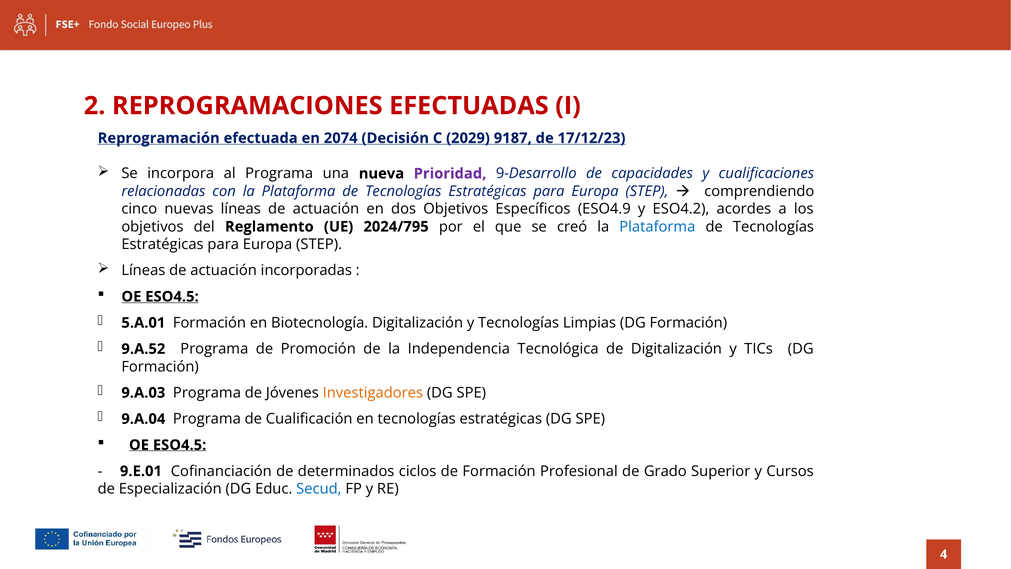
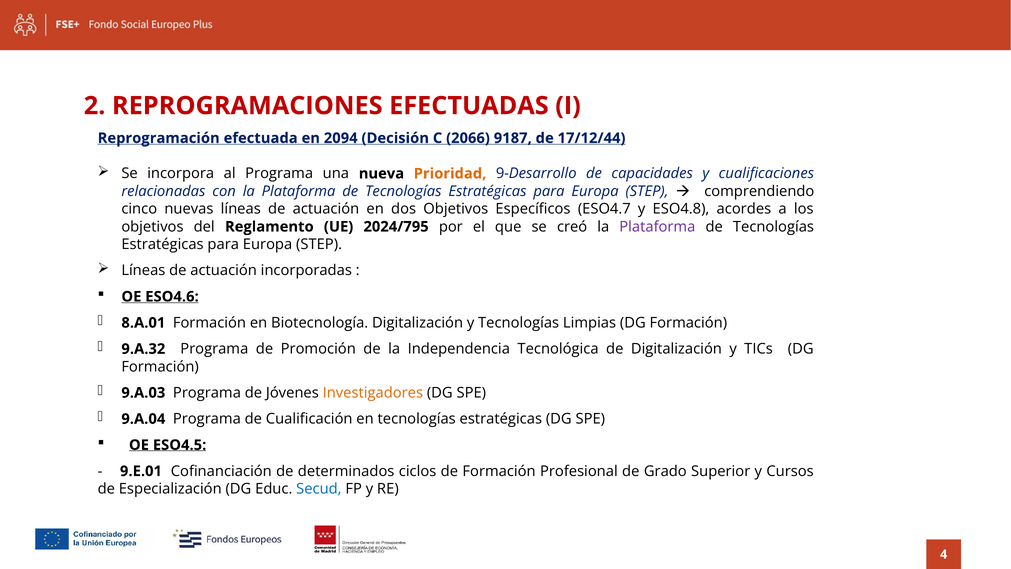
2074: 2074 -> 2094
2029: 2029 -> 2066
17/12/23: 17/12/23 -> 17/12/44
Prioridad colour: purple -> orange
ESO4.9: ESO4.9 -> ESO4.7
ESO4.2: ESO4.2 -> ESO4.8
Plataforma at (657, 227) colour: blue -> purple
ESO4.5 at (172, 297): ESO4.5 -> ESO4.6
5.A.01: 5.A.01 -> 8.A.01
9.A.52: 9.A.52 -> 9.A.32
